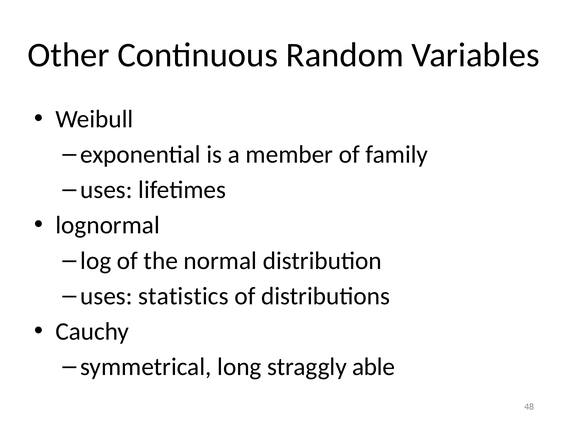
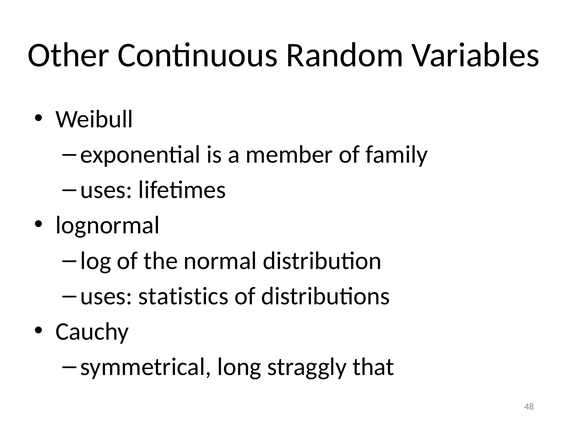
able: able -> that
